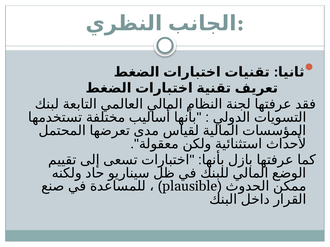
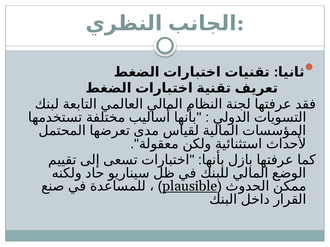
plausible underline: none -> present
